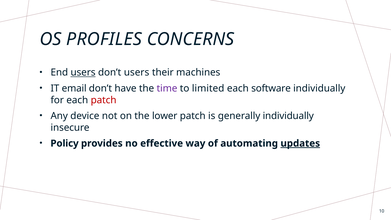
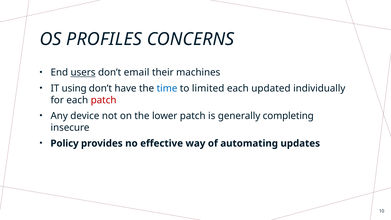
don’t users: users -> email
email: email -> using
time colour: purple -> blue
software: software -> updated
generally individually: individually -> completing
updates underline: present -> none
